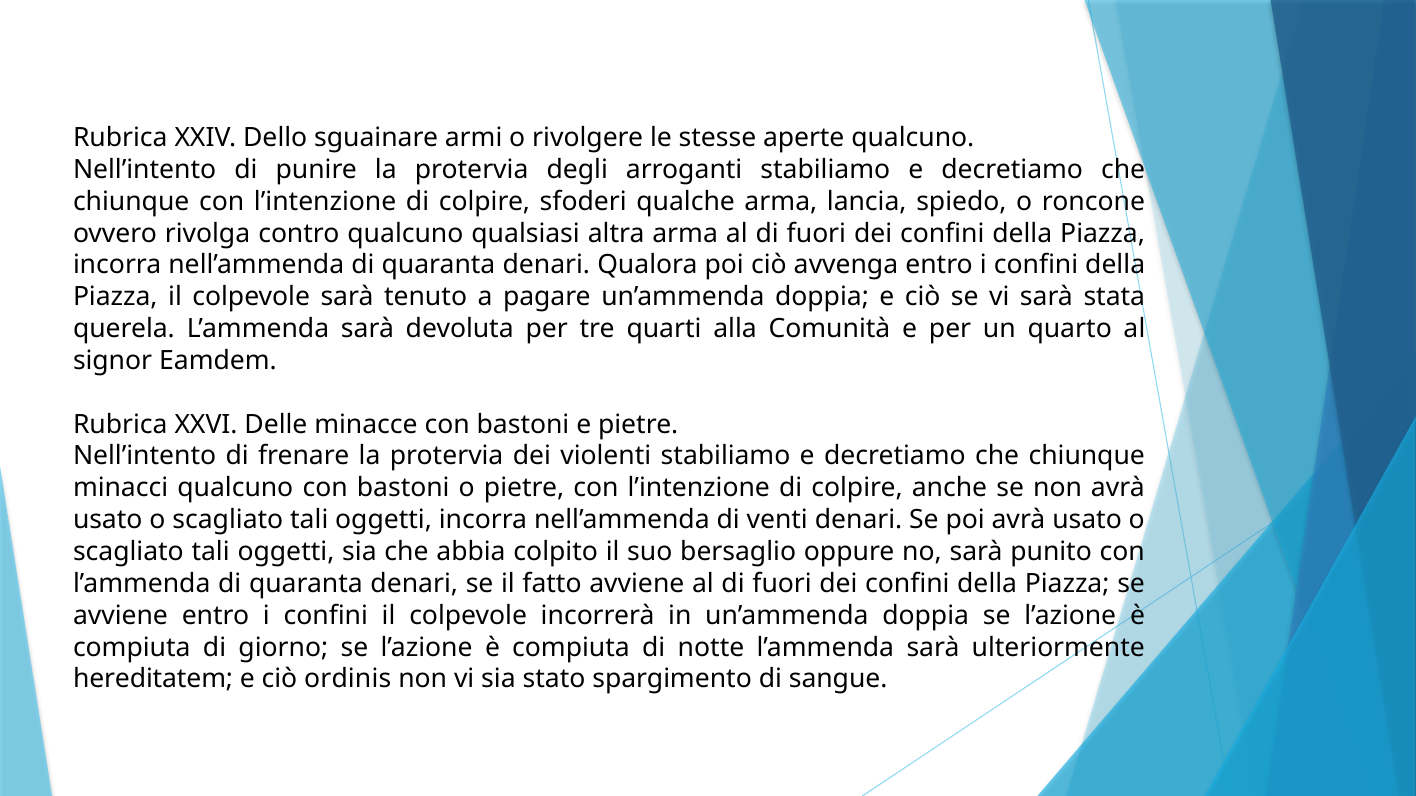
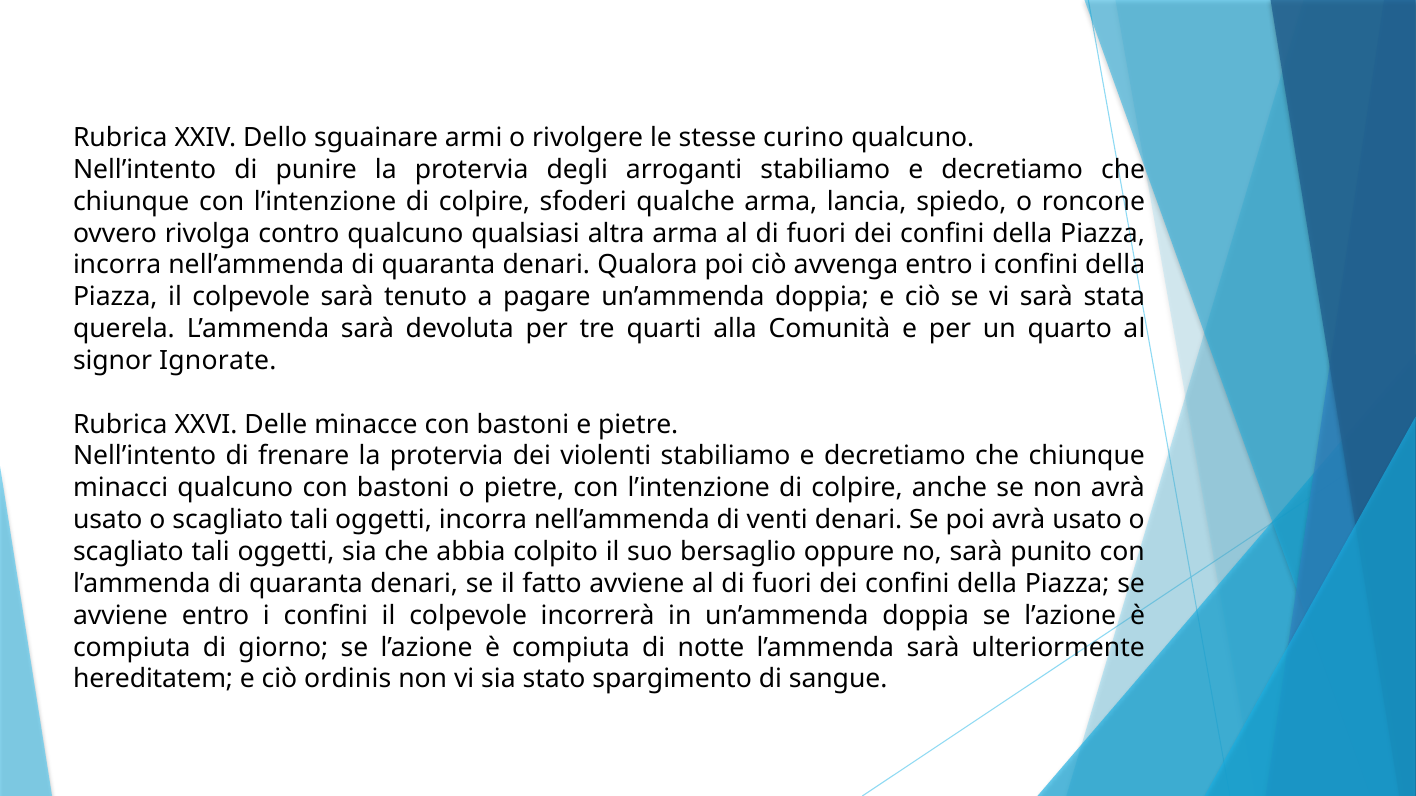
aperte: aperte -> curino
Eamdem: Eamdem -> Ignorate
